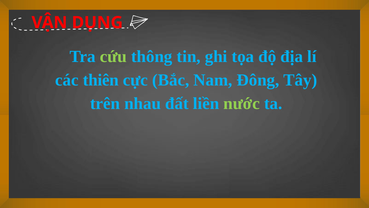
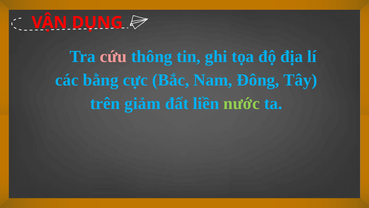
cứu colour: light green -> pink
thiên: thiên -> bằng
nhau: nhau -> giảm
